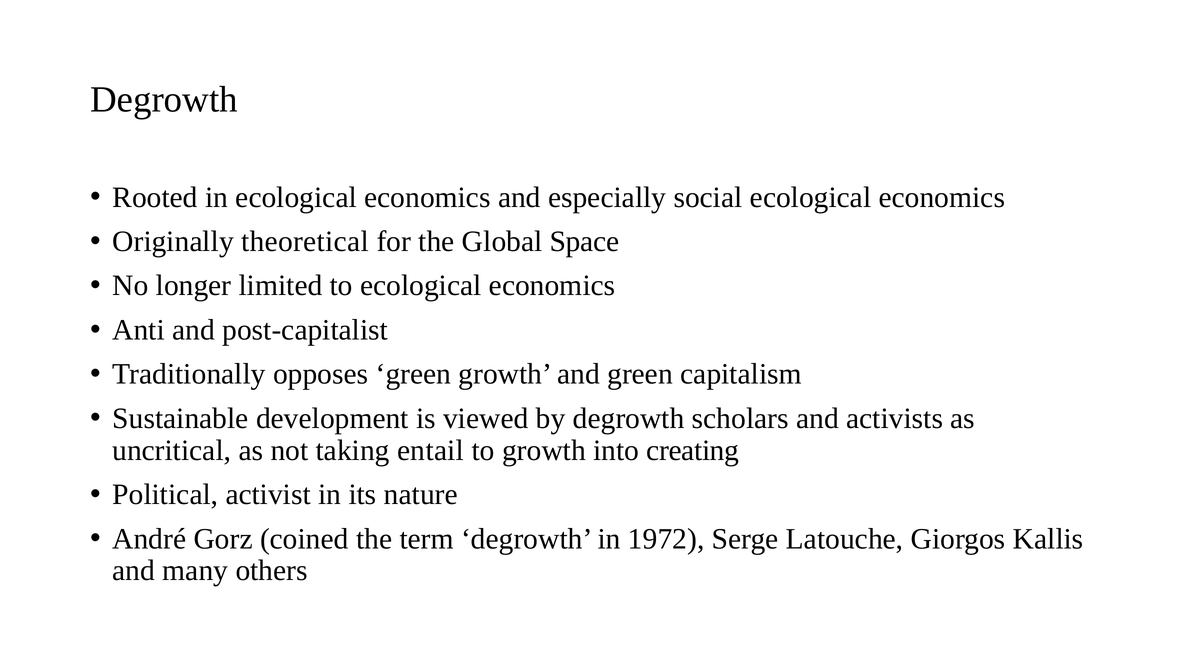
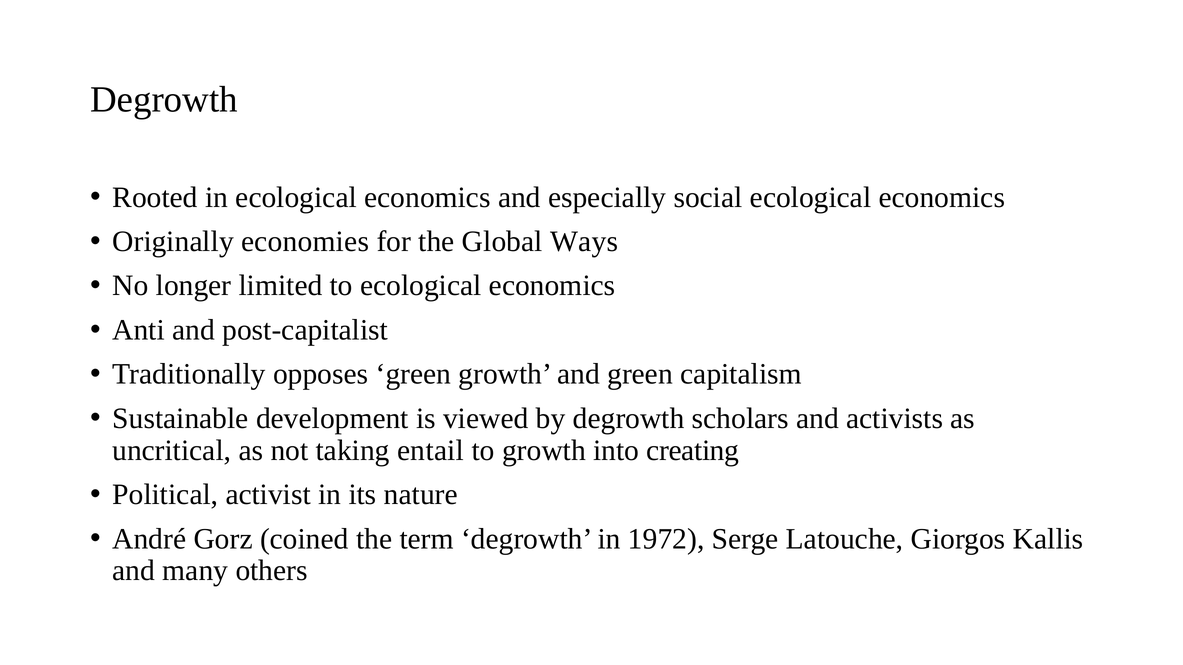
theoretical: theoretical -> economies
Space: Space -> Ways
